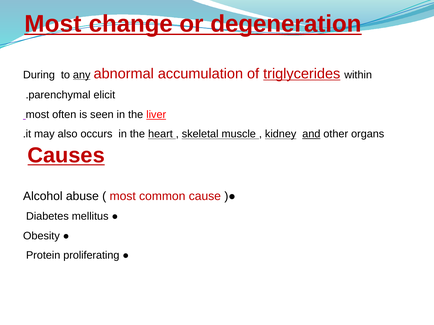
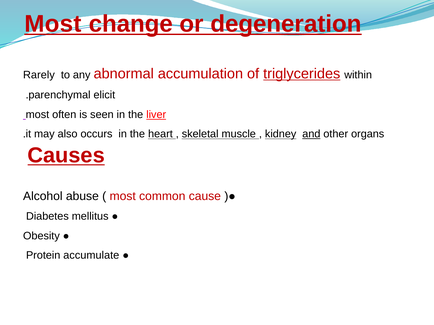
During: During -> Rarely
any underline: present -> none
proliferating: proliferating -> accumulate
